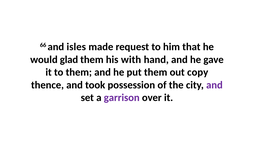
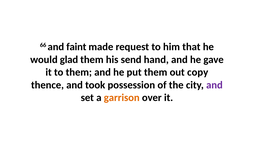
isles: isles -> faint
with: with -> send
garrison colour: purple -> orange
